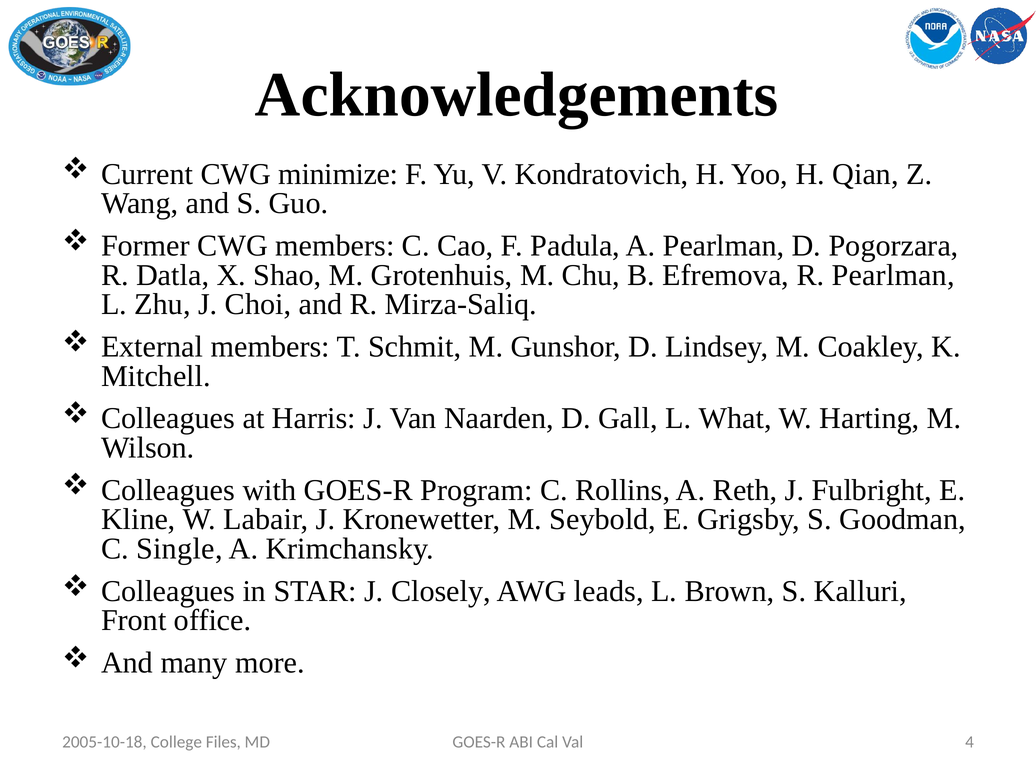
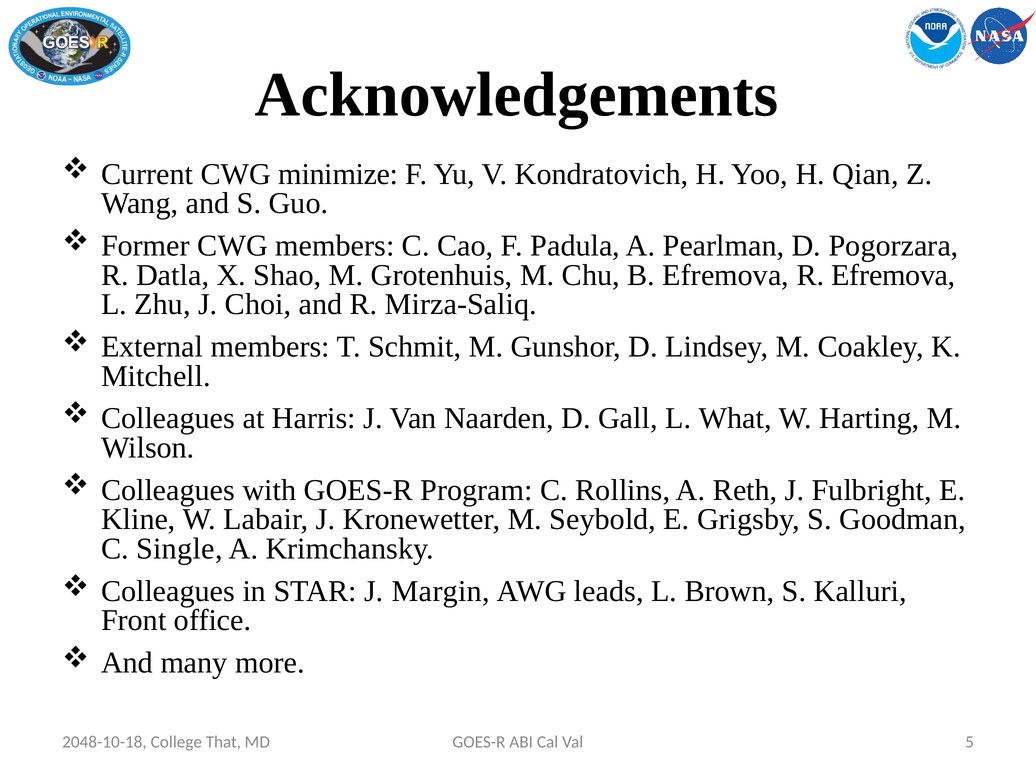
R Pearlman: Pearlman -> Efremova
Closely: Closely -> Margin
4: 4 -> 5
2005-10-18: 2005-10-18 -> 2048-10-18
Files: Files -> That
